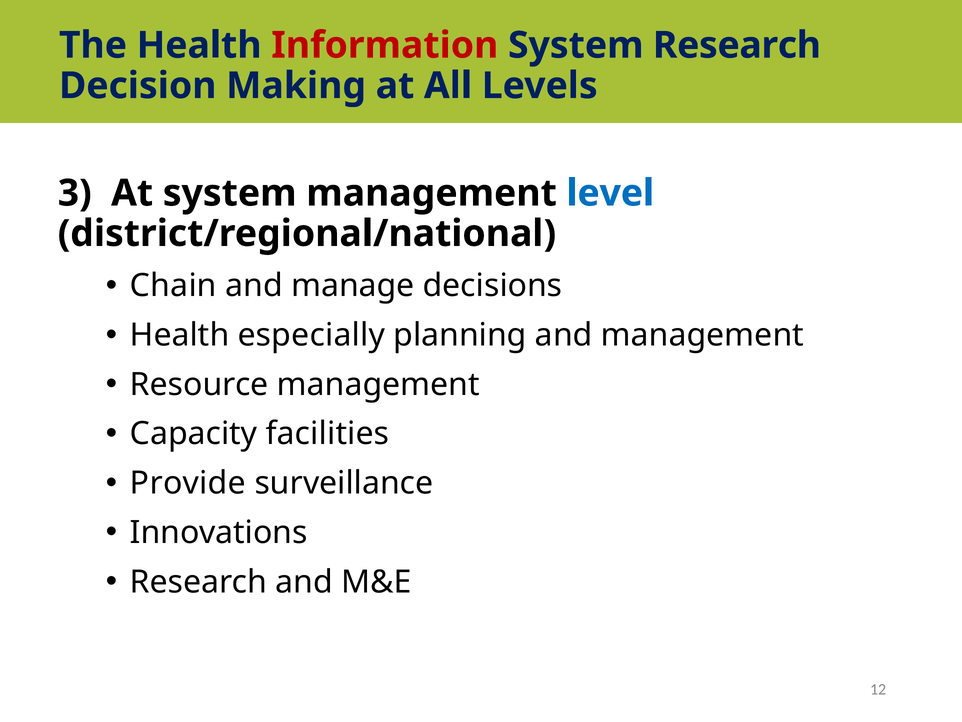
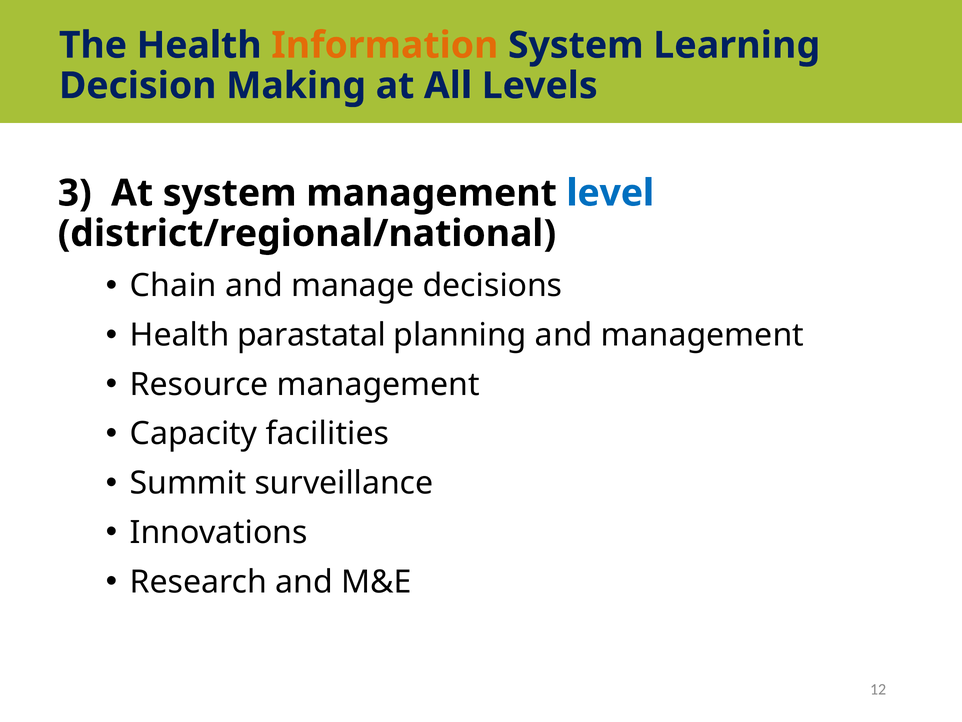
Information colour: red -> orange
System Research: Research -> Learning
especially: especially -> parastatal
Provide: Provide -> Summit
